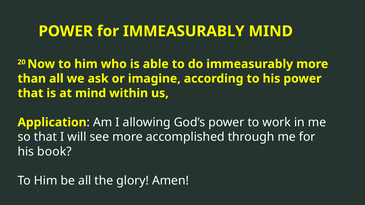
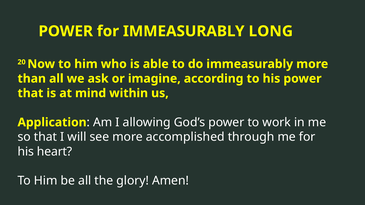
IMMEASURABLY MIND: MIND -> LONG
book: book -> heart
